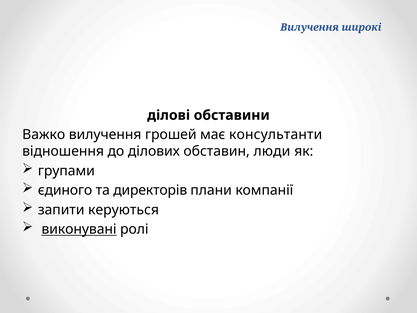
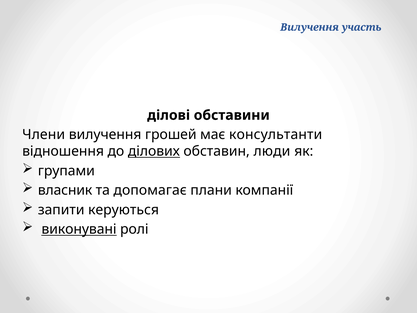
широкі: широкі -> участь
Важко: Важко -> Члени
ділових underline: none -> present
єдиного: єдиного -> власник
директорів: директорів -> допомагає
